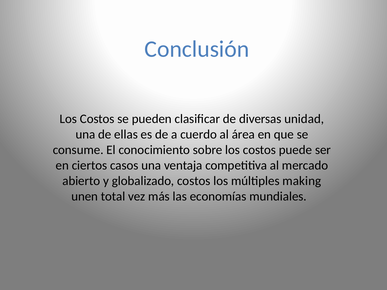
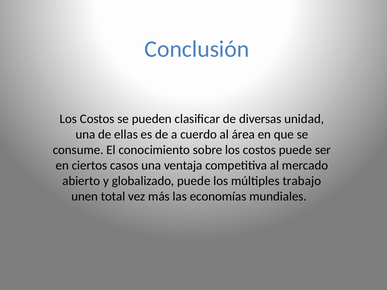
globalizado costos: costos -> puede
making: making -> trabajo
